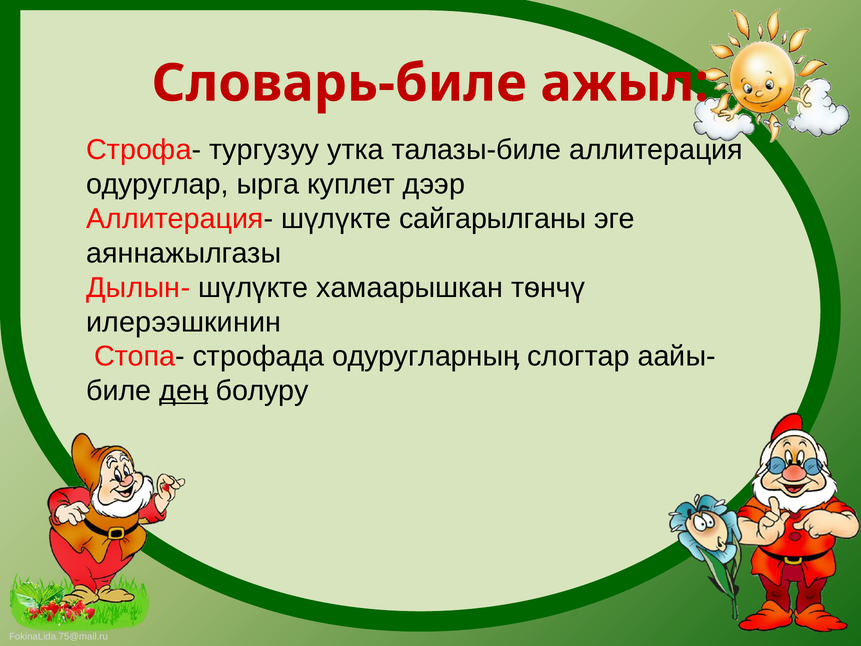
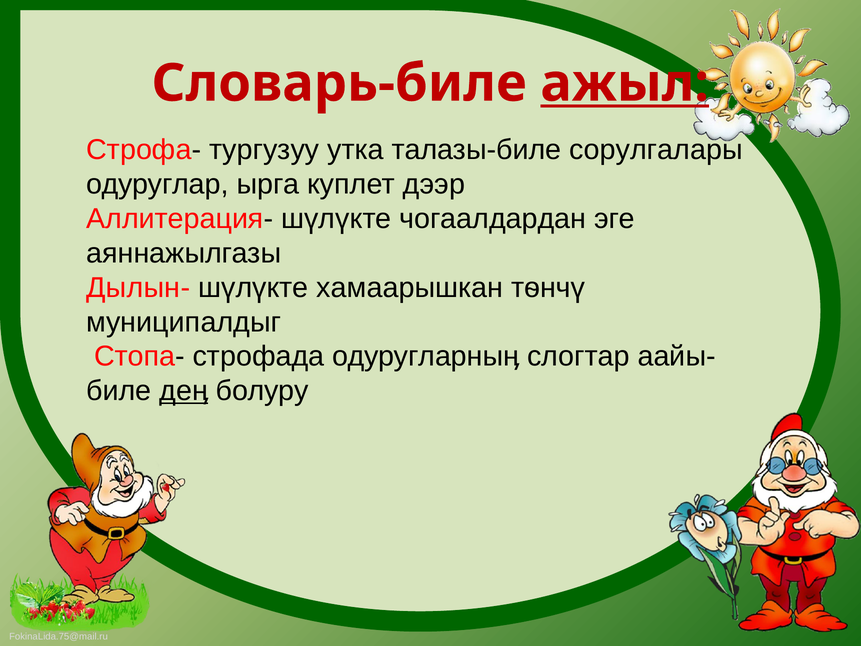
ажыл underline: none -> present
аллитерация: аллитерация -> сорулгалары
сайгарылганы: сайгарылганы -> чогаалдардан
илерээшкинин: илерээшкинин -> муниципалдыг
